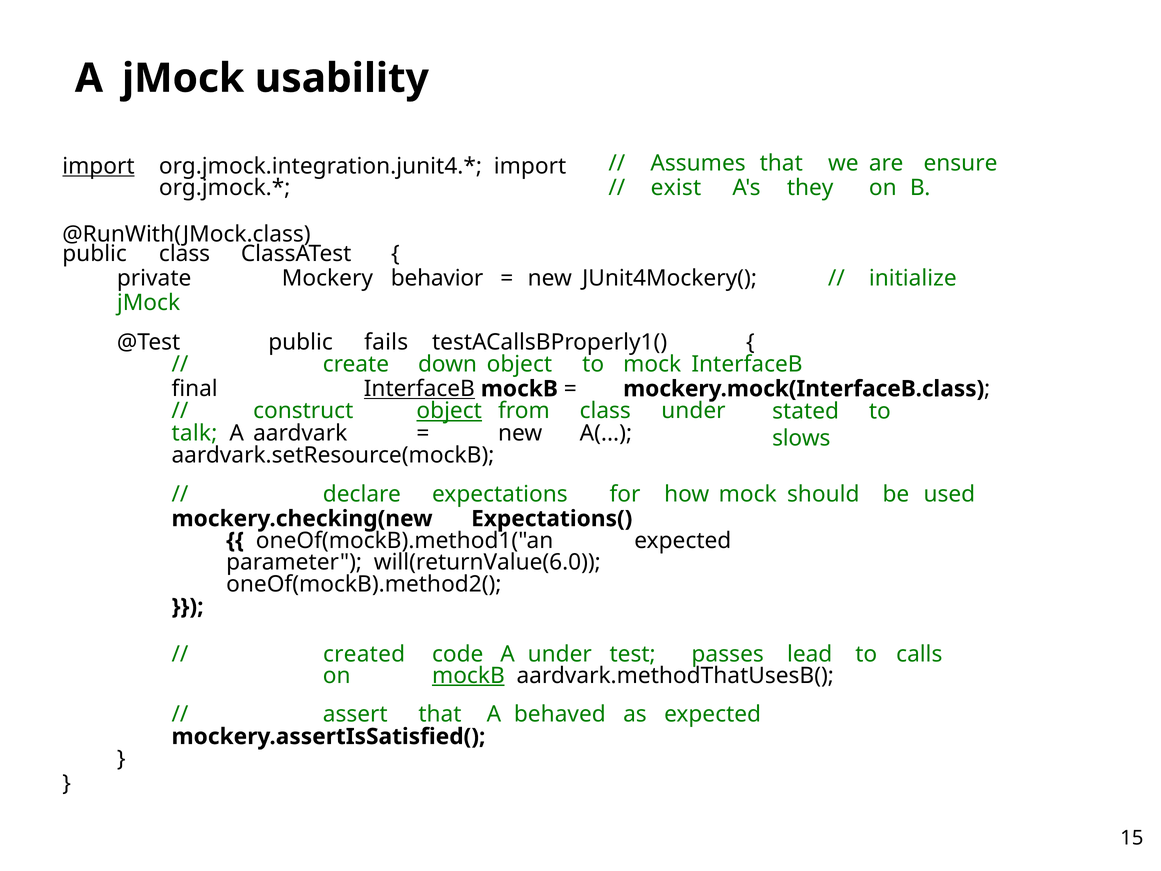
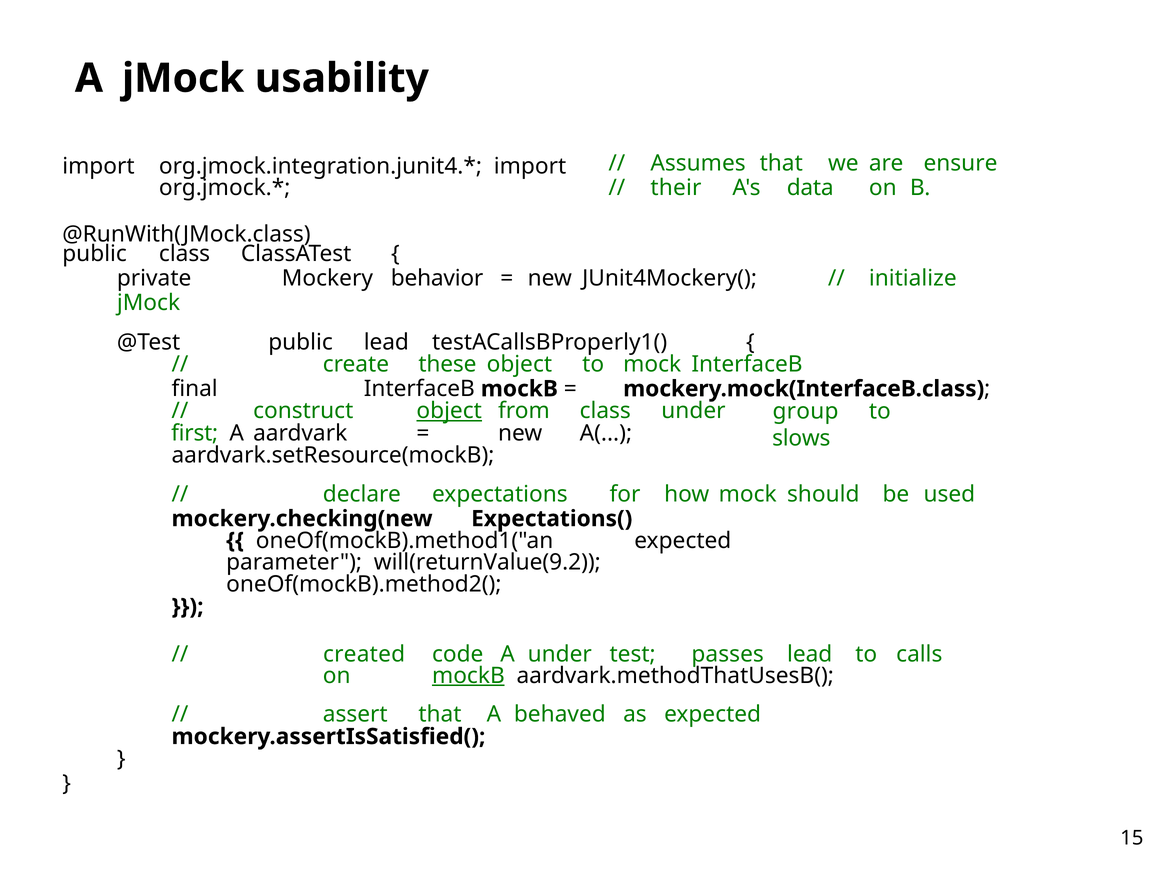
import at (98, 166) underline: present -> none
exist: exist -> their
they: they -> data
public fails: fails -> lead
down: down -> these
InterfaceB at (419, 389) underline: present -> none
stated: stated -> group
talk: talk -> first
will(returnValue(6.0: will(returnValue(6.0 -> will(returnValue(9.2
